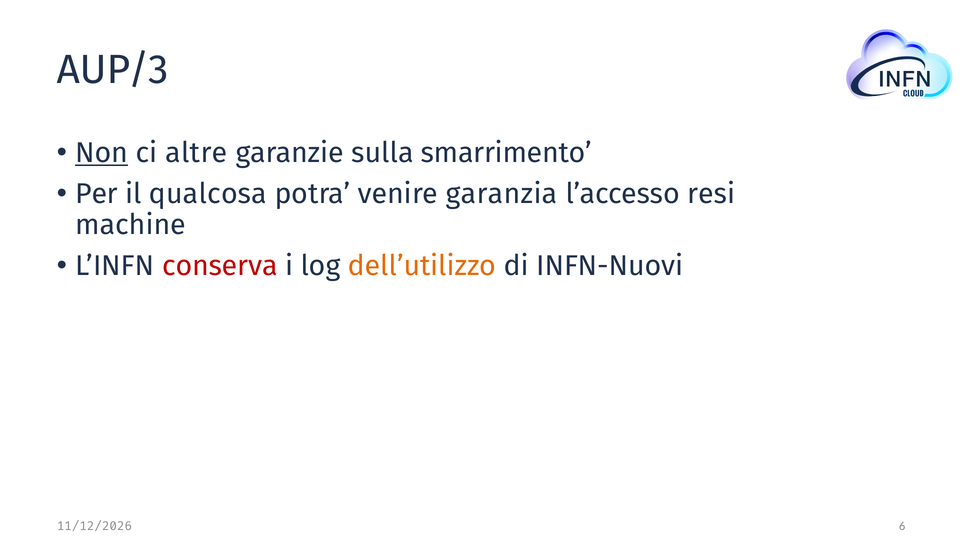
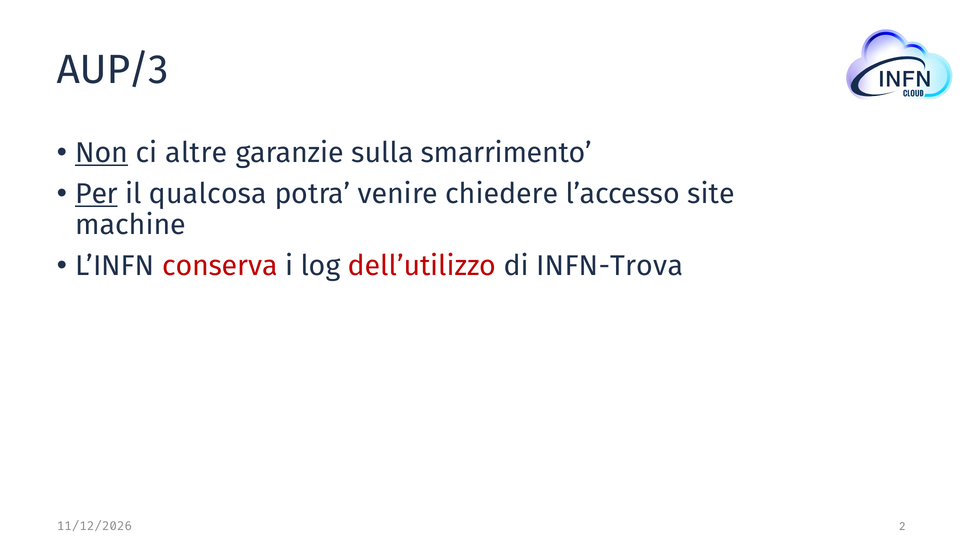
Per underline: none -> present
garanzia: garanzia -> chiedere
resi: resi -> site
dell’utilizzo colour: orange -> red
INFN-Nuovi: INFN-Nuovi -> INFN-Trova
6: 6 -> 2
